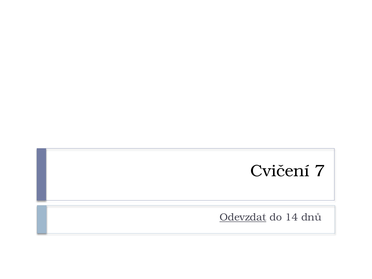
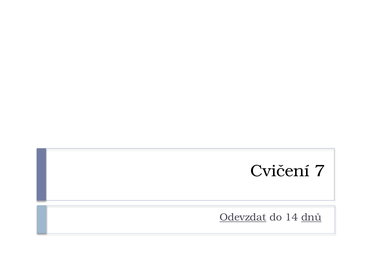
dnů underline: none -> present
